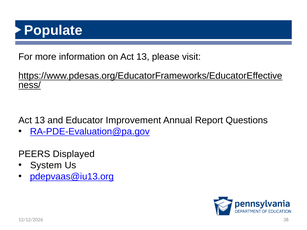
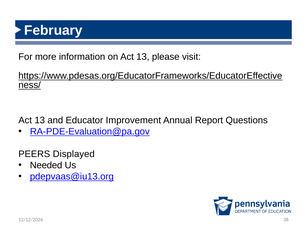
Populate: Populate -> February
System: System -> Needed
